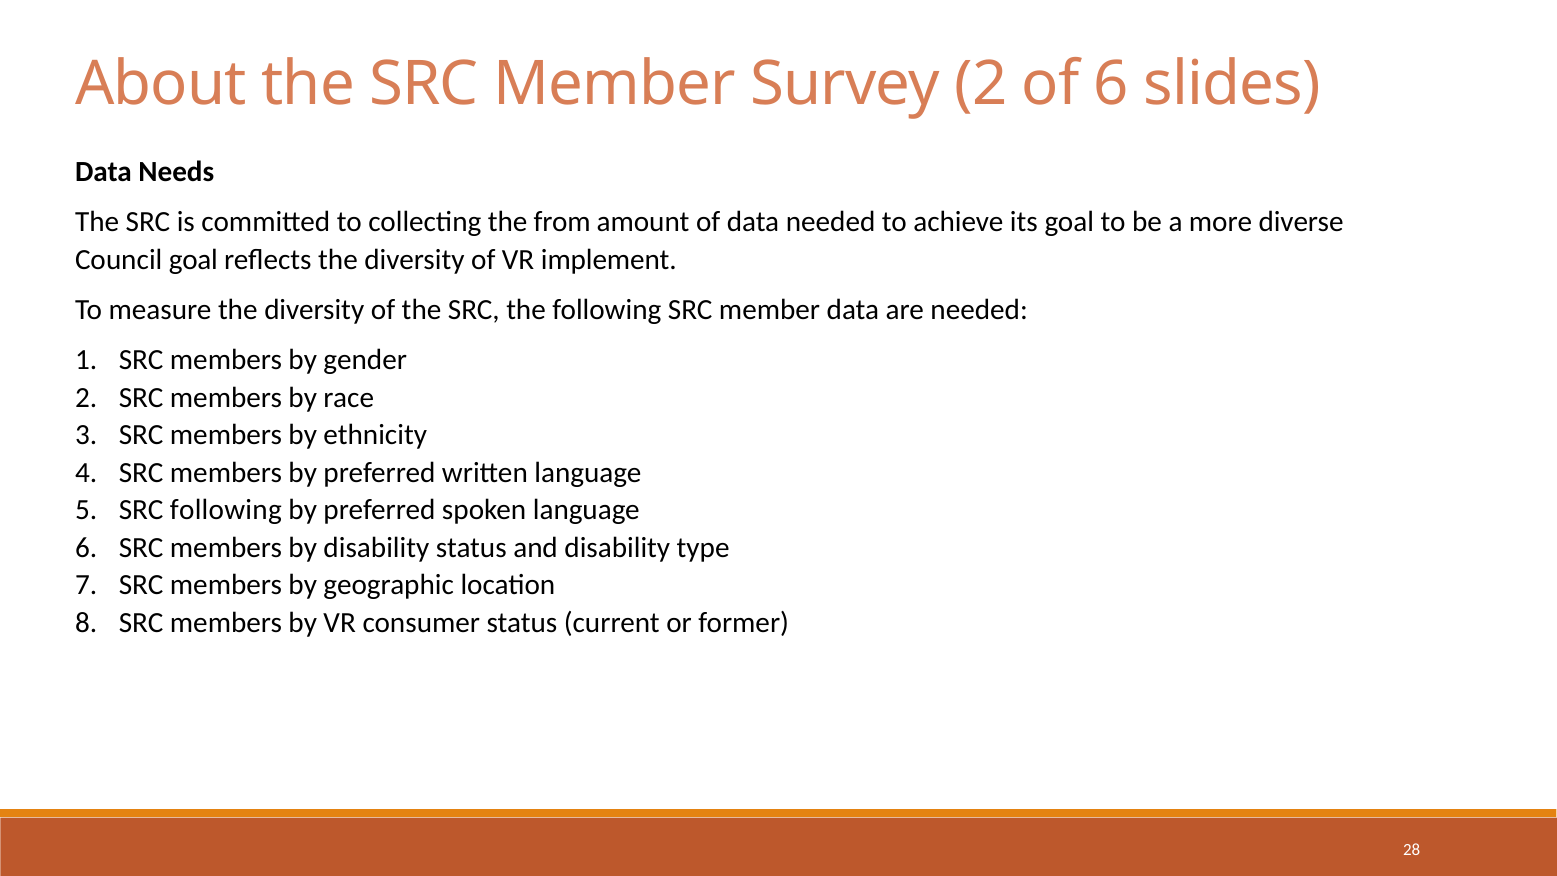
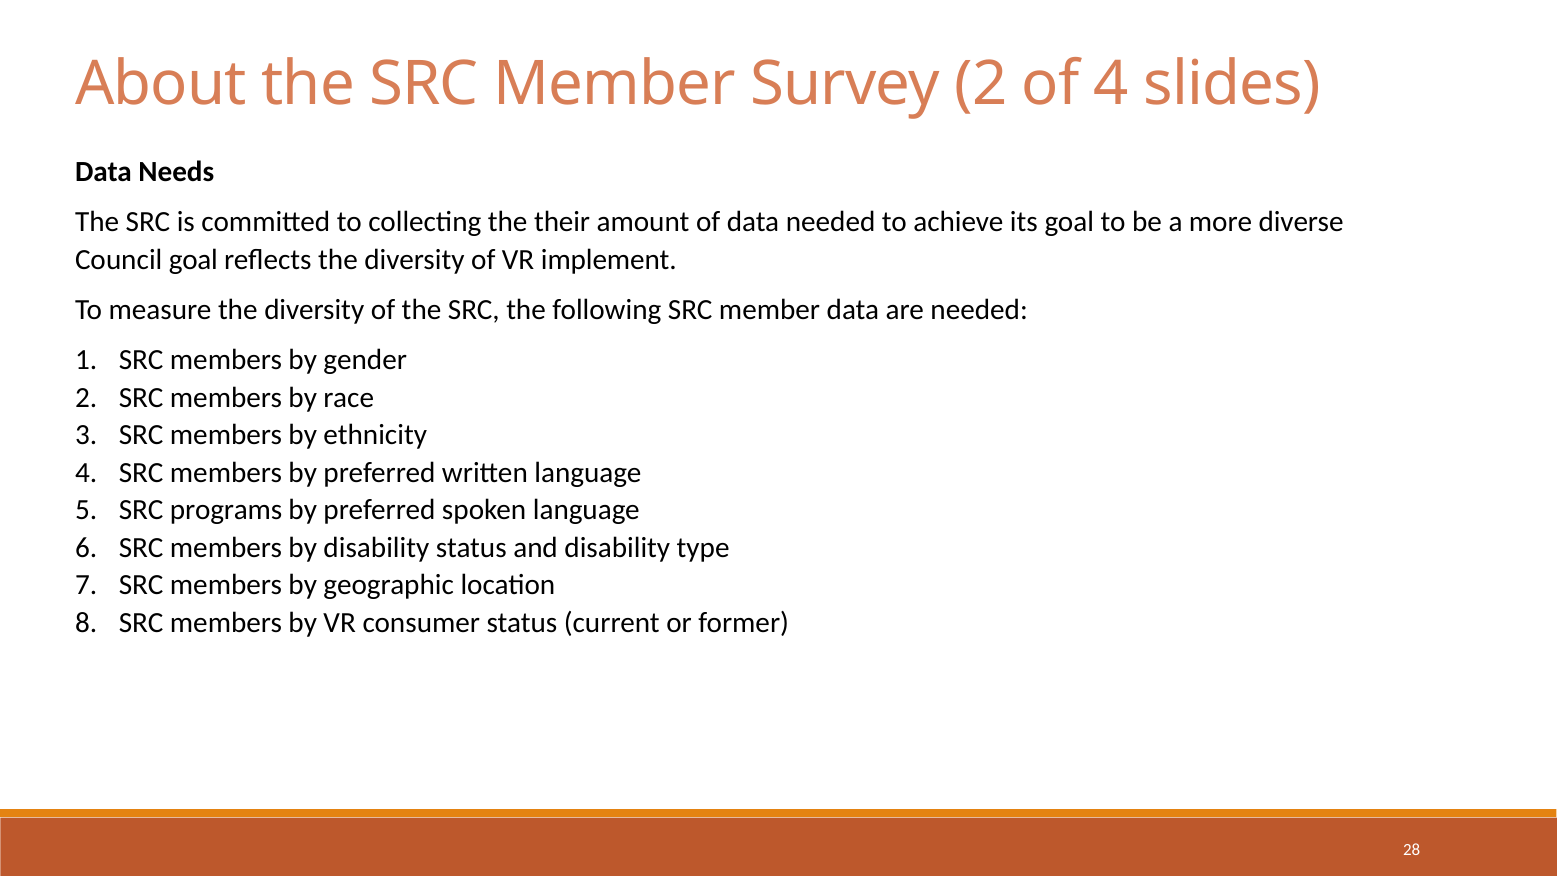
of 6: 6 -> 4
from: from -> their
SRC following: following -> programs
